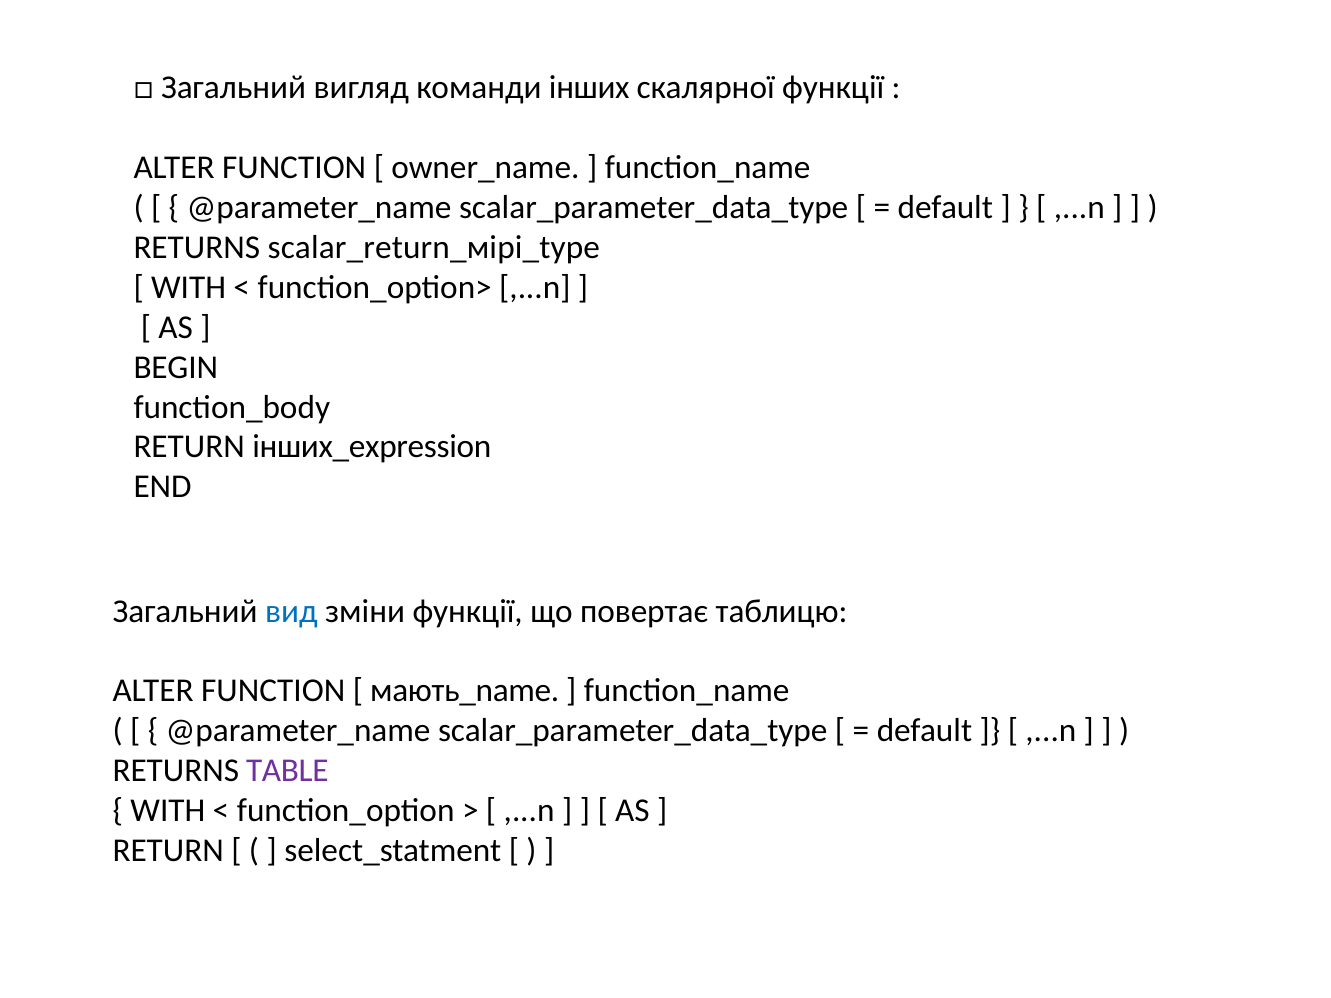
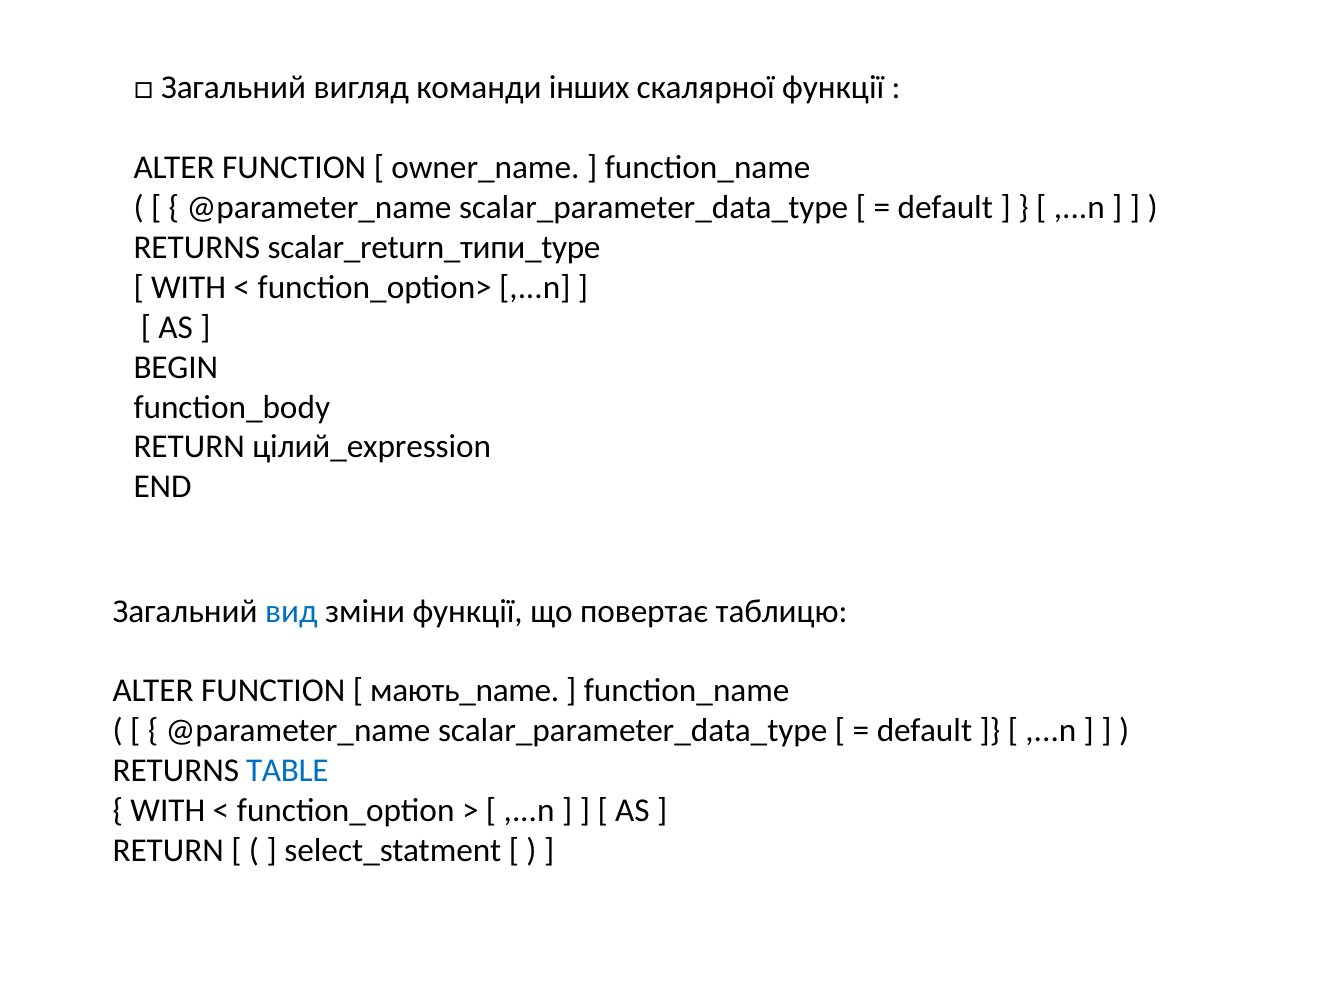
scalar_return_мірі_type: scalar_return_мірі_type -> scalar_return_типи_type
інших_expression: інших_expression -> цілий_expression
TABLE colour: purple -> blue
